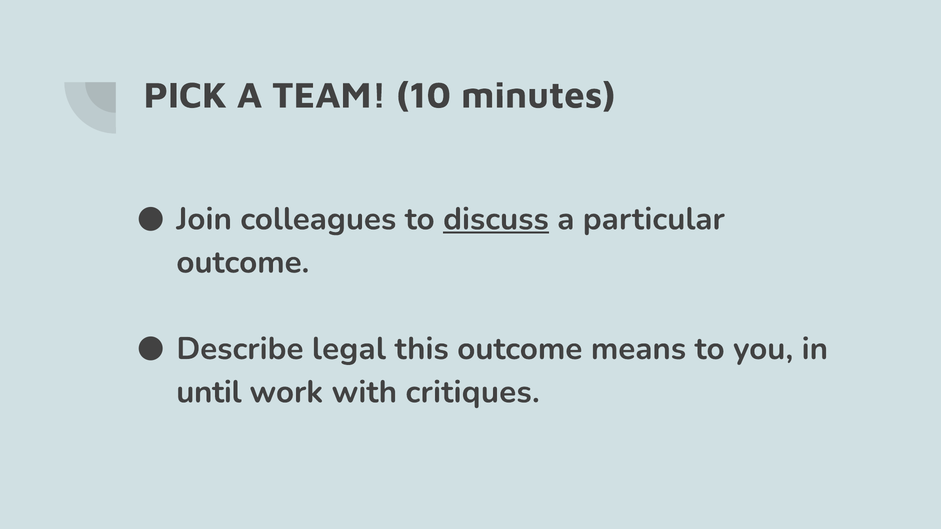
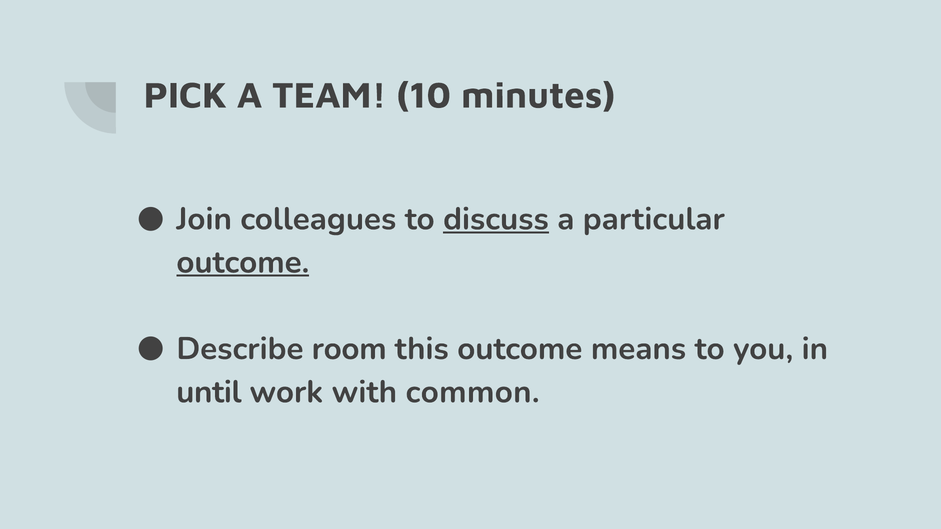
outcome at (243, 262) underline: none -> present
legal: legal -> room
critiques: critiques -> common
